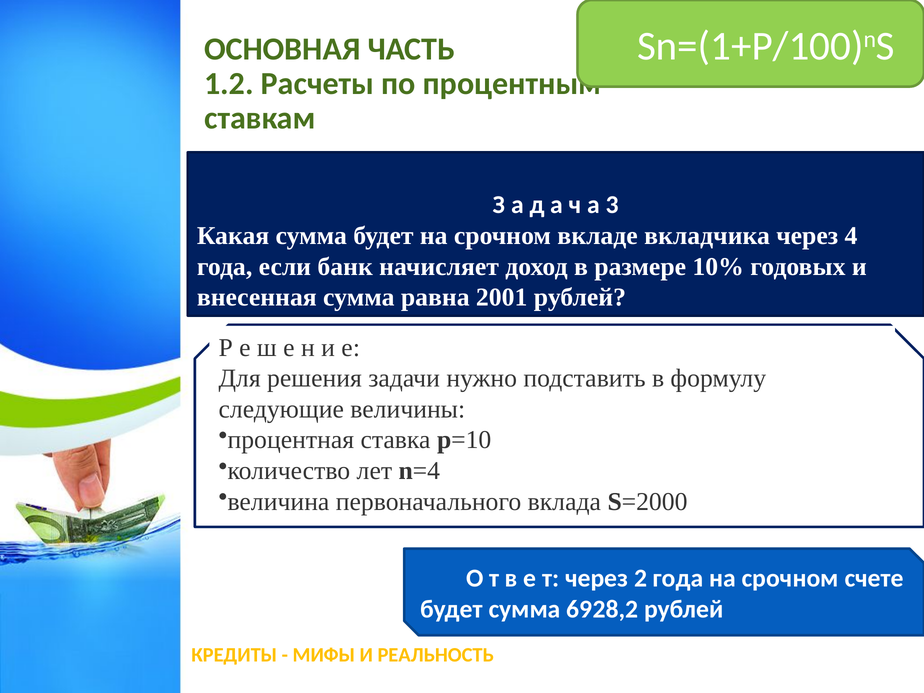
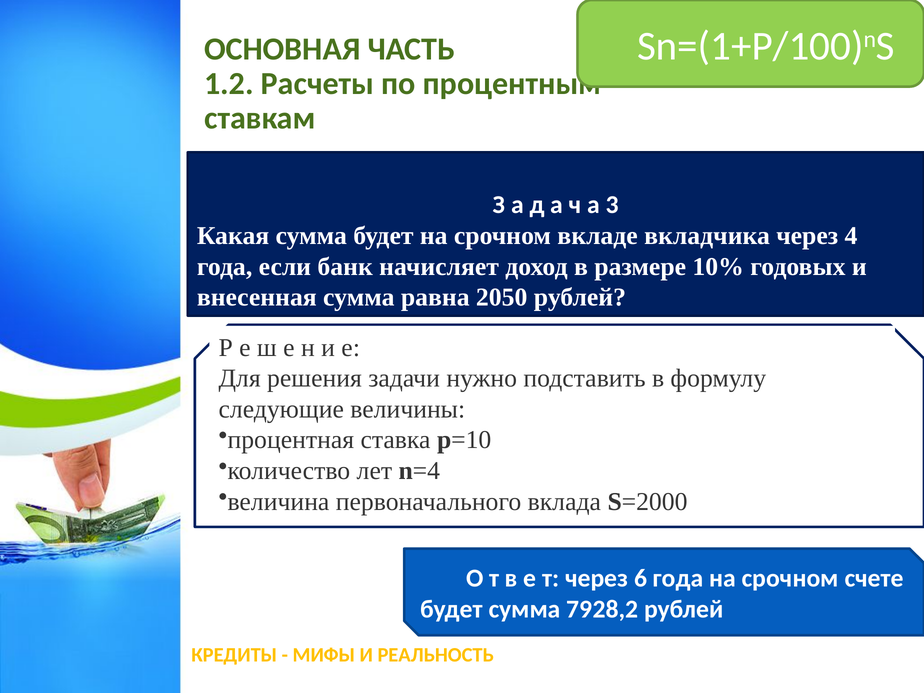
2001: 2001 -> 2050
2: 2 -> 6
6928,2: 6928,2 -> 7928,2
